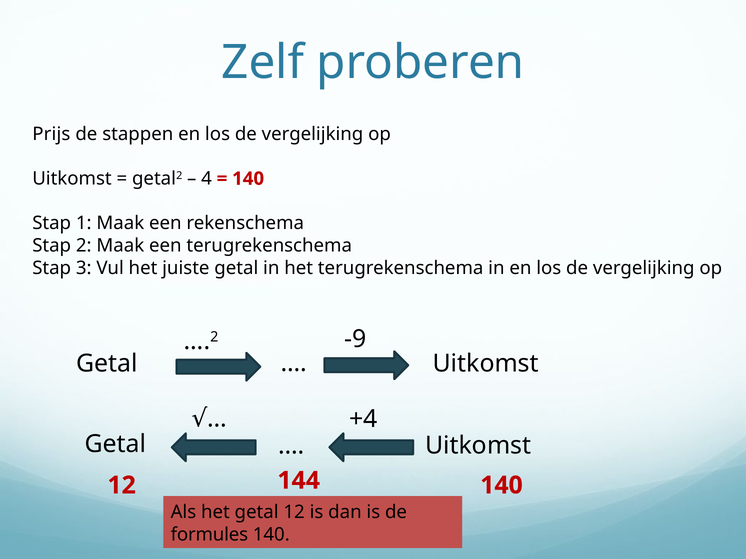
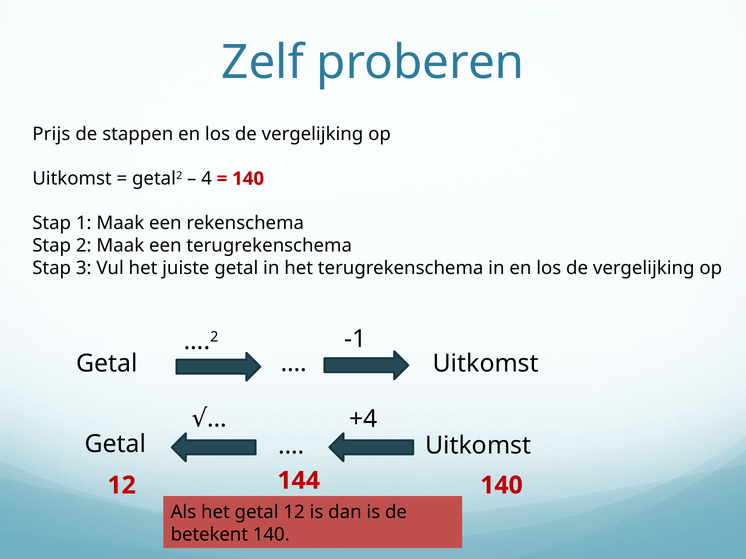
-9: -9 -> -1
formules: formules -> betekent
